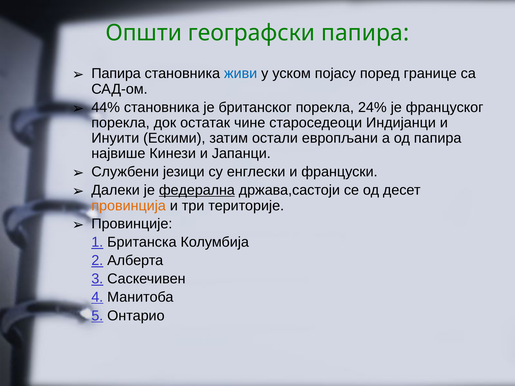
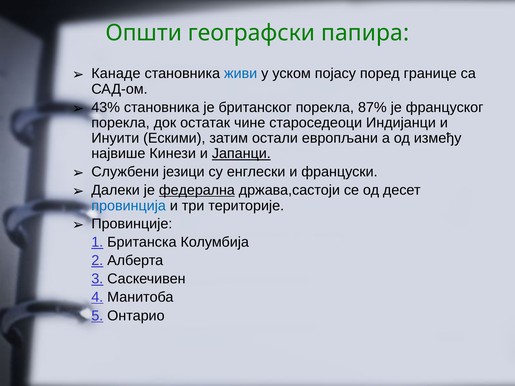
Папира at (116, 74): Папира -> Канаде
44%: 44% -> 43%
24%: 24% -> 87%
од папира: папира -> између
Јапанци underline: none -> present
провинција colour: orange -> blue
